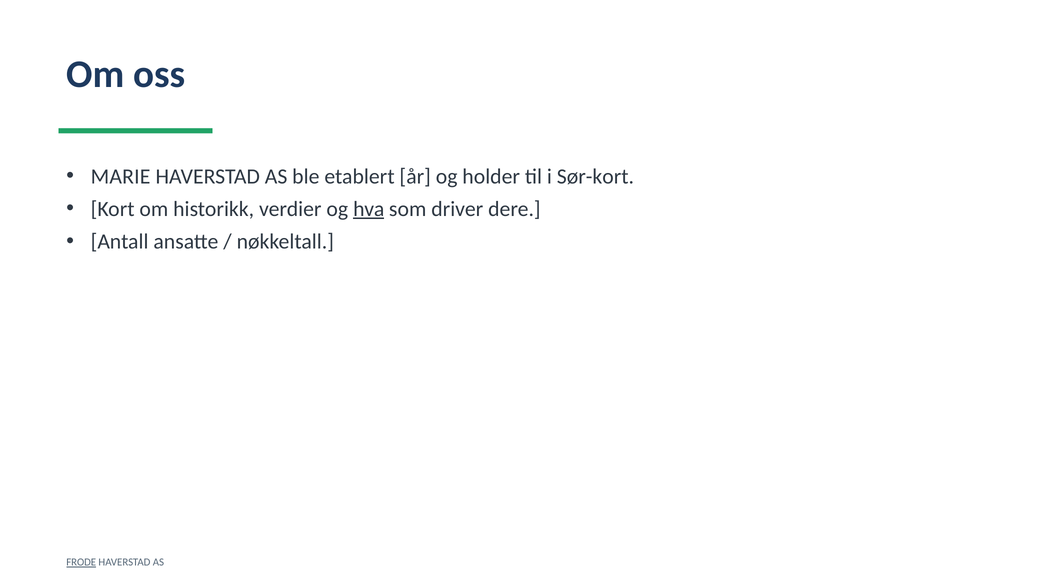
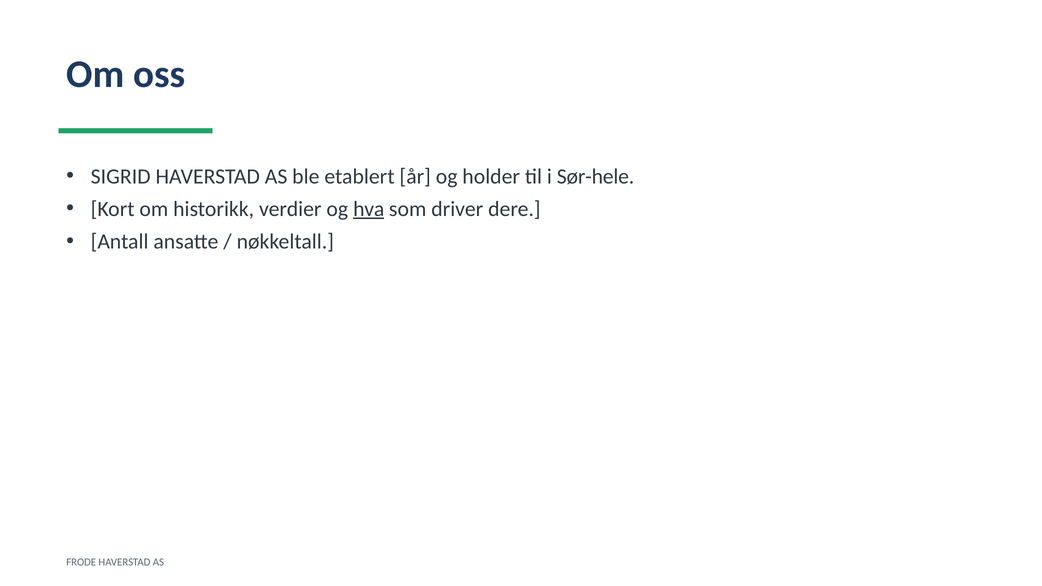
MARIE: MARIE -> SIGRID
Sør-kort: Sør-kort -> Sør-hele
FRODE underline: present -> none
